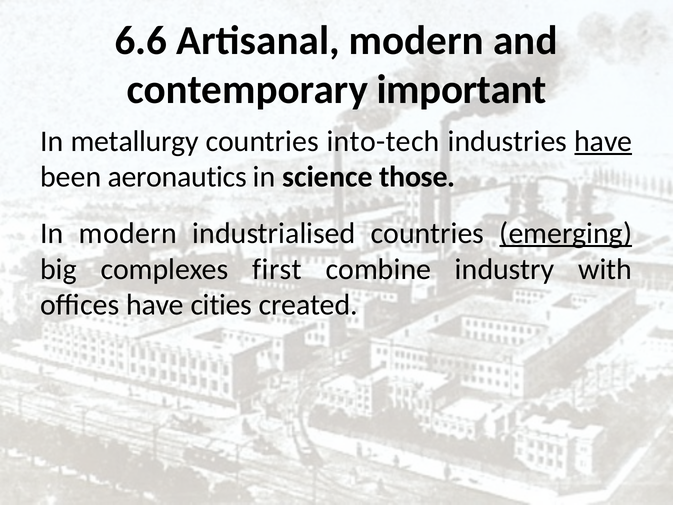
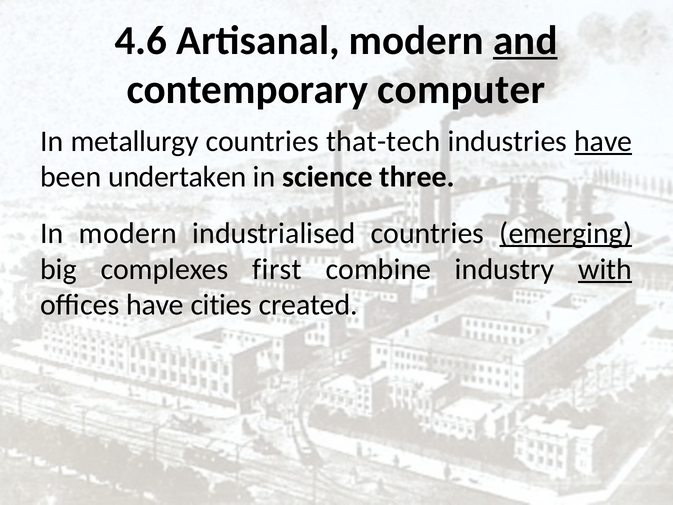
6.6: 6.6 -> 4.6
and underline: none -> present
important: important -> computer
into-tech: into-tech -> that-tech
aeronautics: aeronautics -> undertaken
those: those -> three
with underline: none -> present
